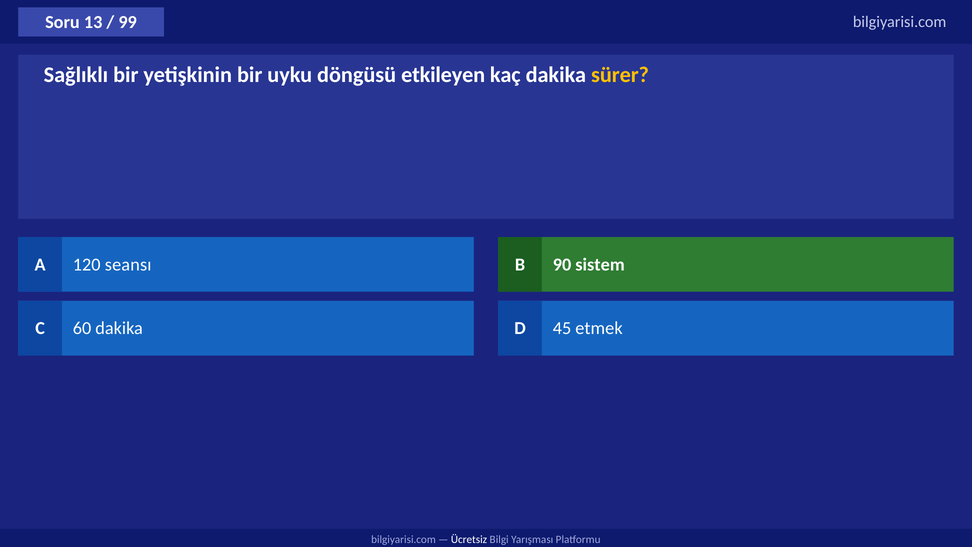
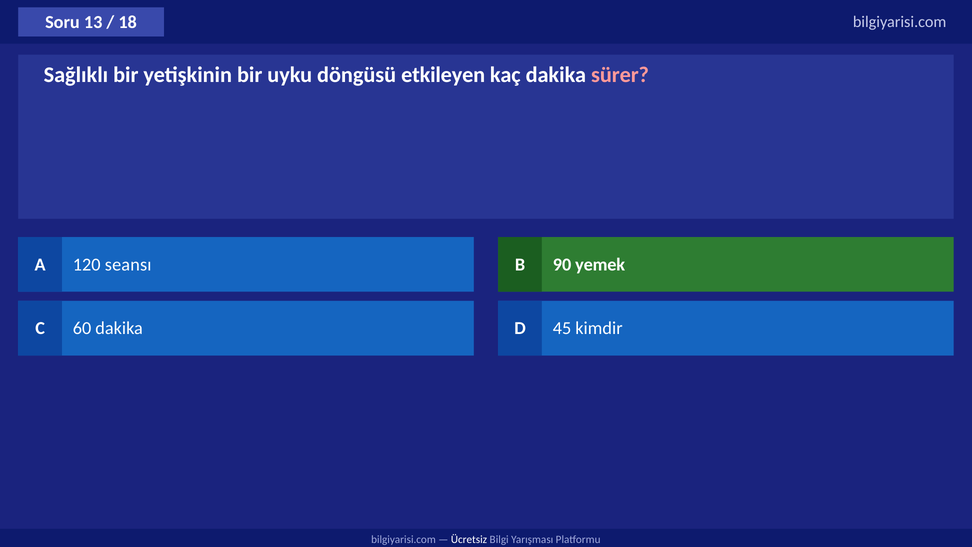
99: 99 -> 18
sürer colour: yellow -> pink
sistem: sistem -> yemek
etmek: etmek -> kimdir
